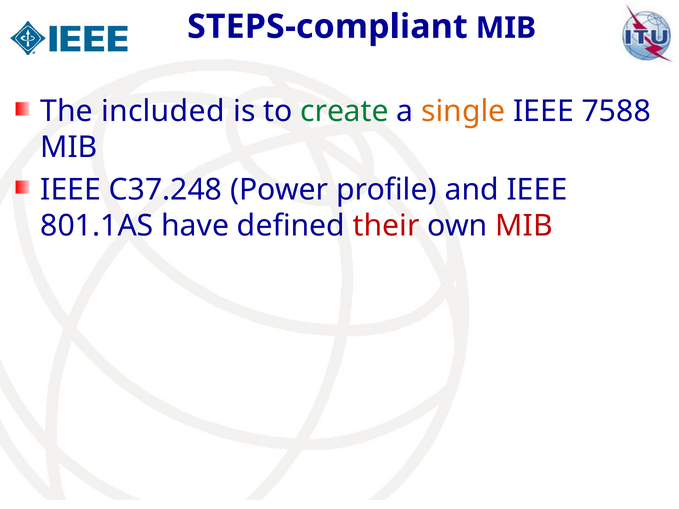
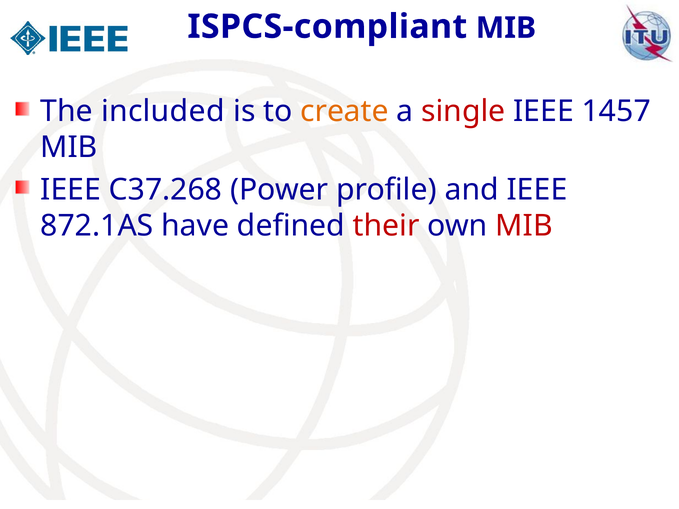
STEPS-compliant: STEPS-compliant -> ISPCS-compliant
create colour: green -> orange
single colour: orange -> red
7588: 7588 -> 1457
C37.248: C37.248 -> C37.268
801.1AS: 801.1AS -> 872.1AS
